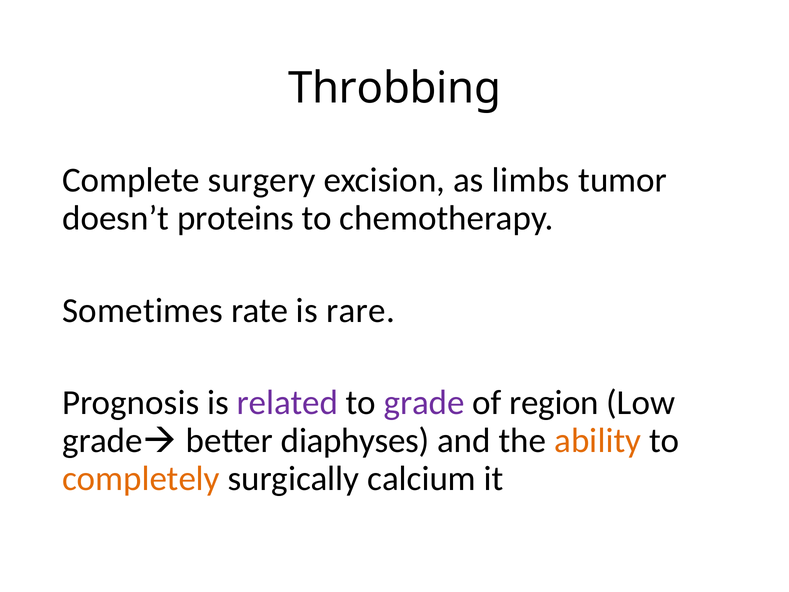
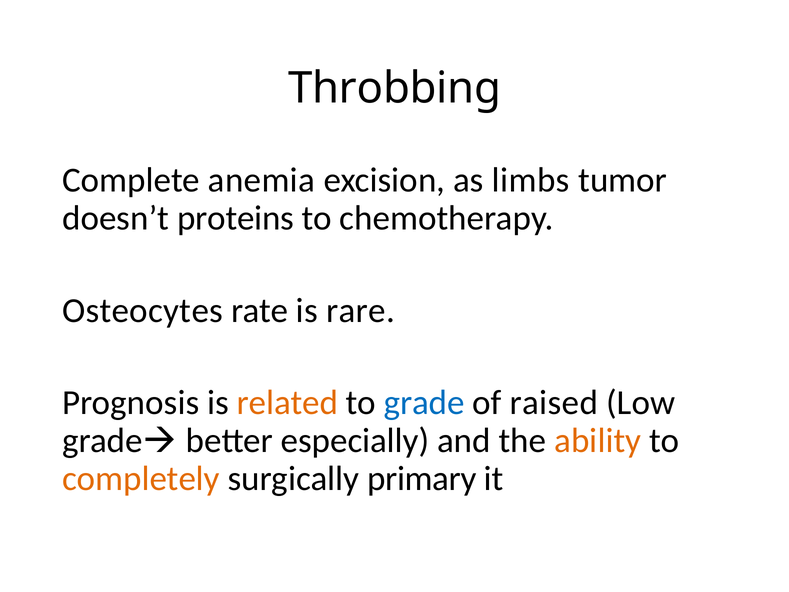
surgery: surgery -> anemia
Sometimes: Sometimes -> Osteocytes
related colour: purple -> orange
grade colour: purple -> blue
region: region -> raised
diaphyses: diaphyses -> especially
calcium: calcium -> primary
